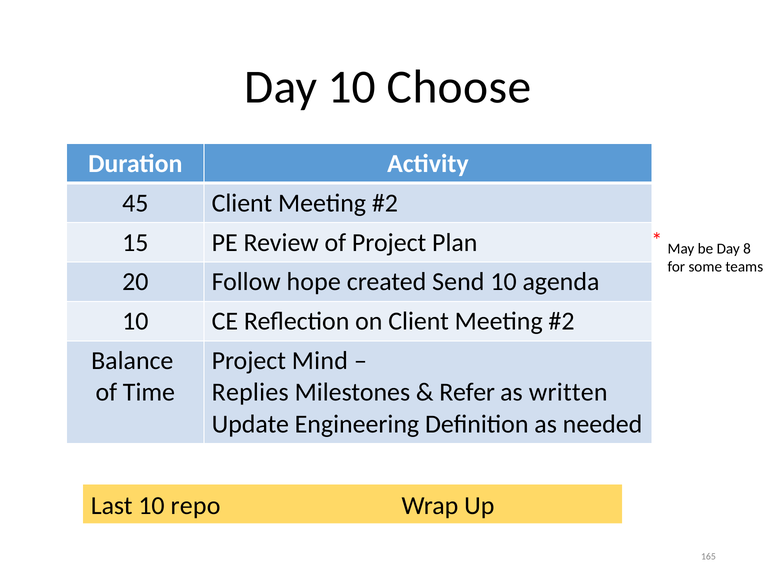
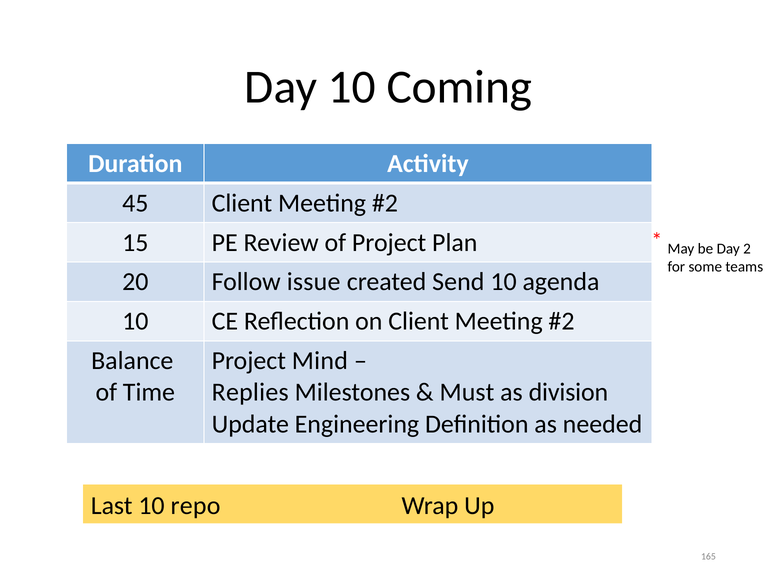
Choose: Choose -> Coming
8: 8 -> 2
hope: hope -> issue
Refer: Refer -> Must
written: written -> division
